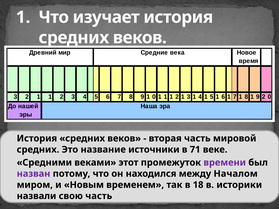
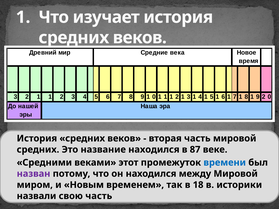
название источники: источники -> находился
71: 71 -> 87
времени colour: purple -> blue
между Началом: Началом -> Мировой
